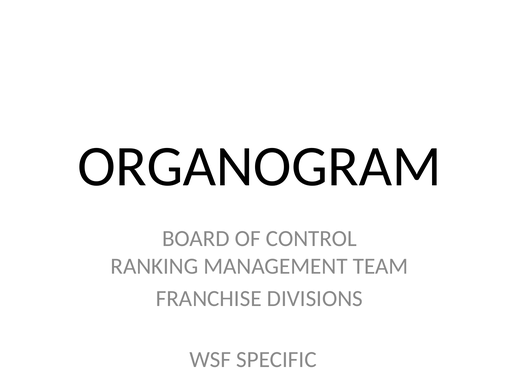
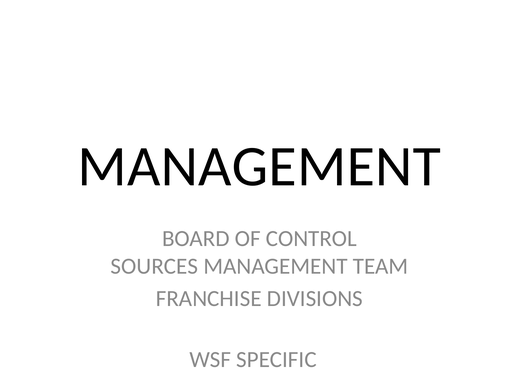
ORGANOGRAM at (259, 167): ORGANOGRAM -> MANAGEMENT
RANKING: RANKING -> SOURCES
